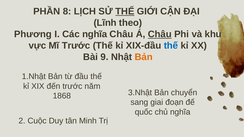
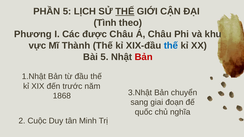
PHẦN 8: 8 -> 5
Lĩnh: Lĩnh -> Tình
Các nghĩa: nghĩa -> được
Châu at (160, 34) underline: present -> none
Mĩ Trước: Trước -> Thành
Bài 9: 9 -> 5
Bản at (144, 57) colour: orange -> red
